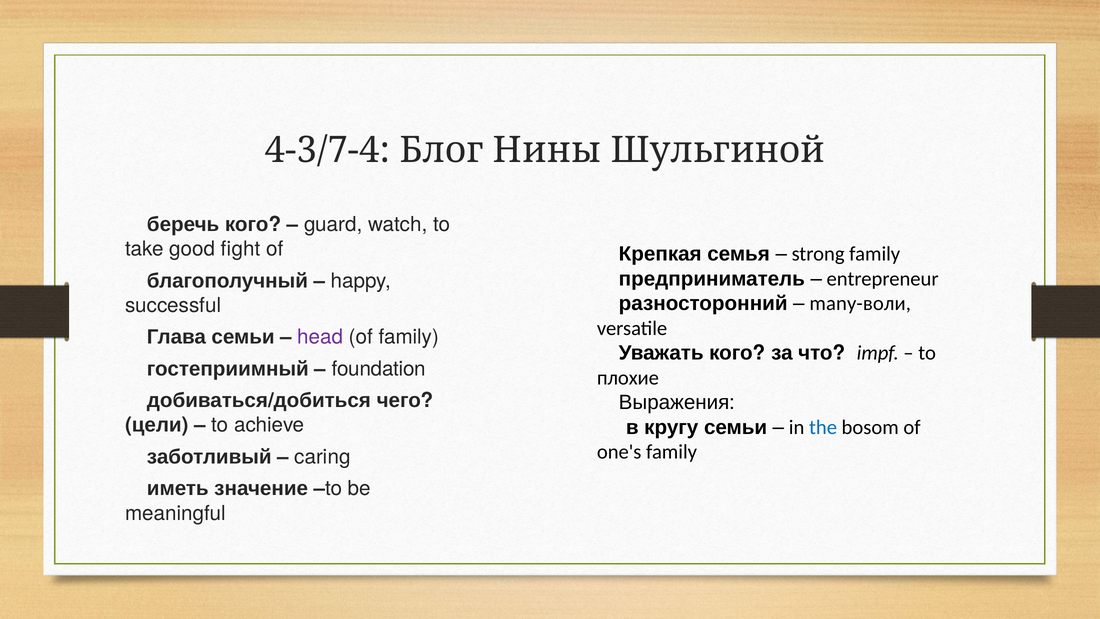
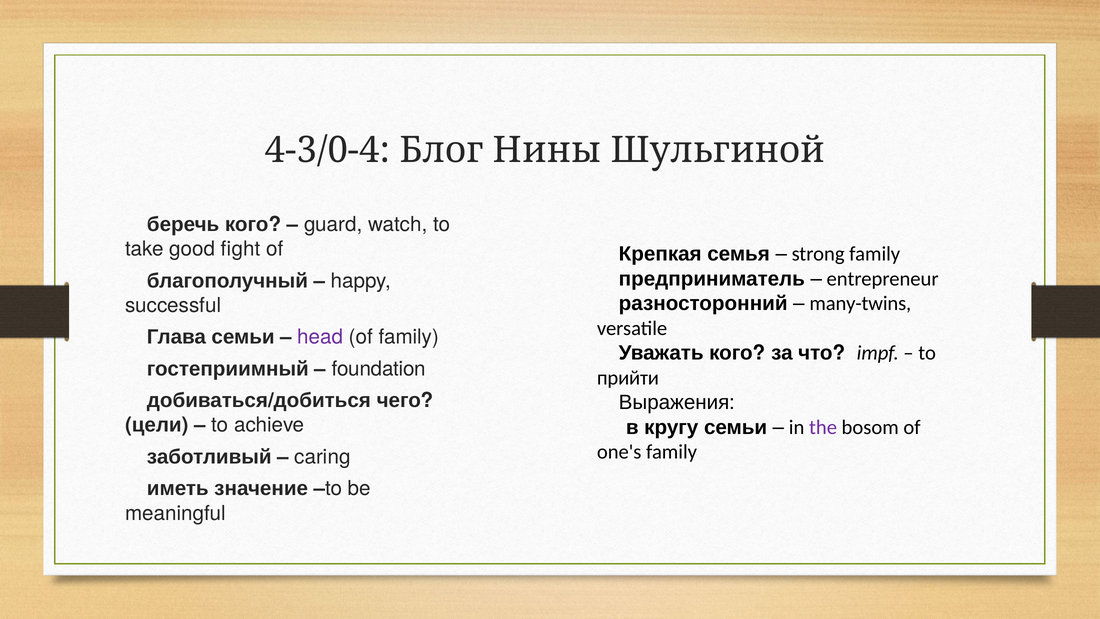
4-3/7-4: 4-3/7-4 -> 4-3/0-4
many-воли: many-воли -> many-twins
плохие: плохие -> прийти
the colour: blue -> purple
